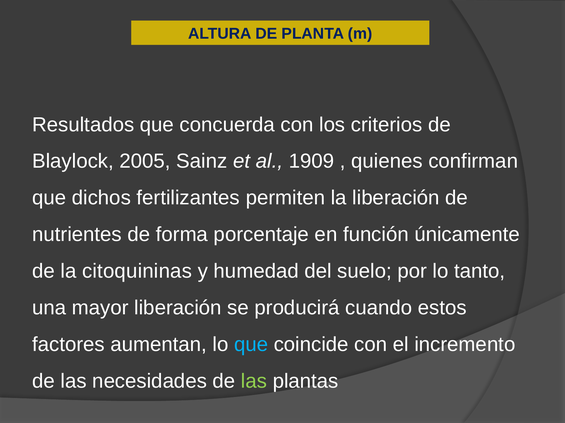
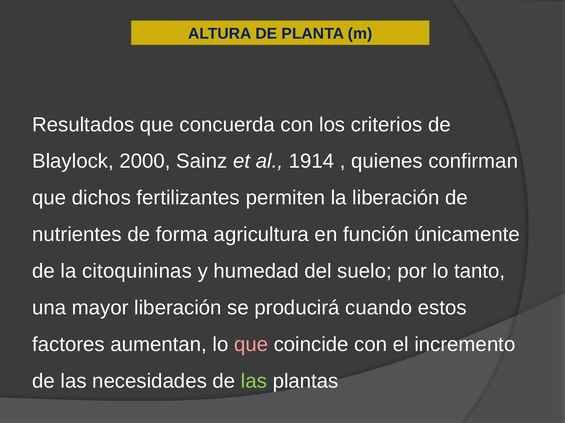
2005: 2005 -> 2000
1909: 1909 -> 1914
porcentaje: porcentaje -> agricultura
que at (251, 345) colour: light blue -> pink
